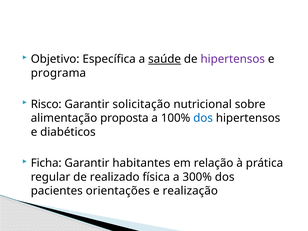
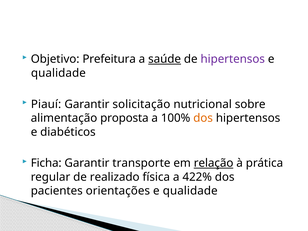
Específica: Específica -> Prefeitura
programa at (58, 73): programa -> qualidade
Risco: Risco -> Piauí
dos at (203, 118) colour: blue -> orange
habitantes: habitantes -> transporte
relação underline: none -> present
300%: 300% -> 422%
realização at (190, 191): realização -> qualidade
